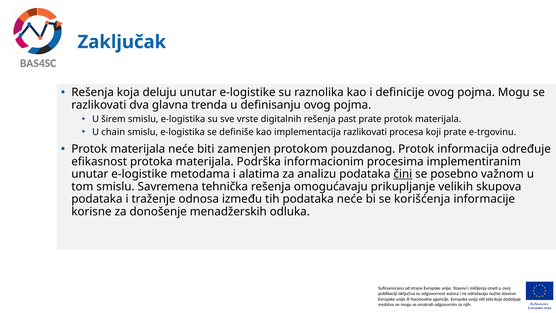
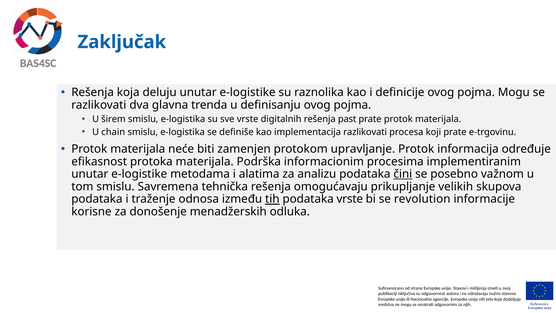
pouzdanog: pouzdanog -> upravljanje
tih underline: none -> present
podataka neće: neće -> vrste
korišćenja: korišćenja -> revolution
